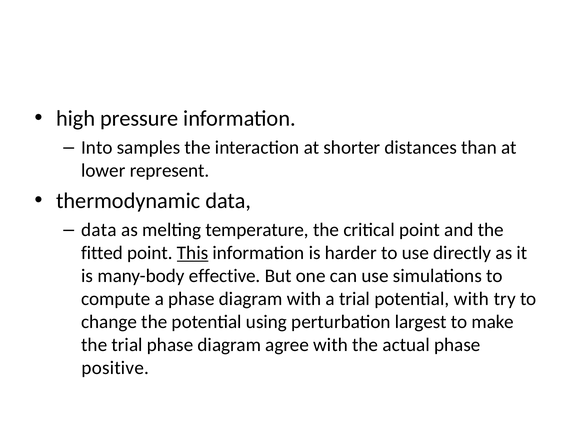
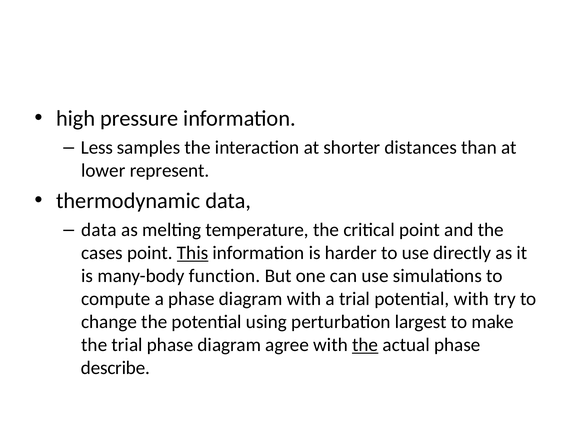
Into: Into -> Less
fitted: fitted -> cases
effective: effective -> function
the at (365, 345) underline: none -> present
positive: positive -> describe
